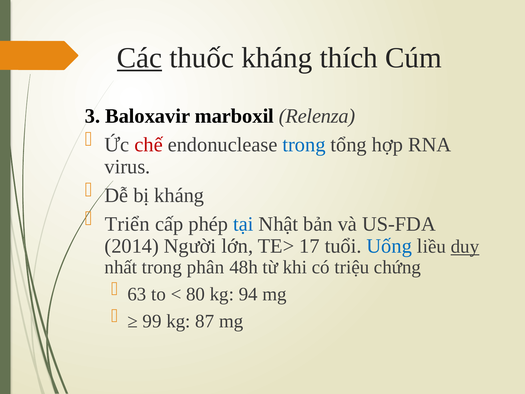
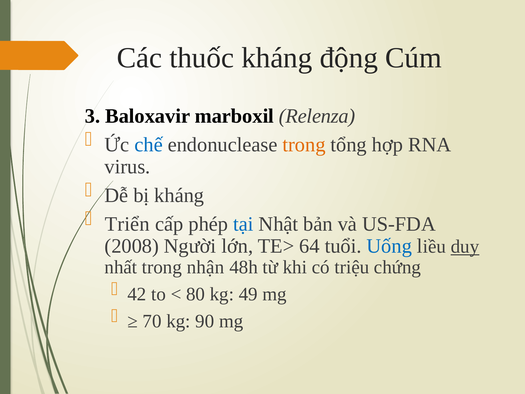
Các underline: present -> none
thích: thích -> động
chế colour: red -> blue
trong at (304, 145) colour: blue -> orange
2014: 2014 -> 2008
17: 17 -> 64
phân: phân -> nhận
63: 63 -> 42
94: 94 -> 49
99: 99 -> 70
87: 87 -> 90
